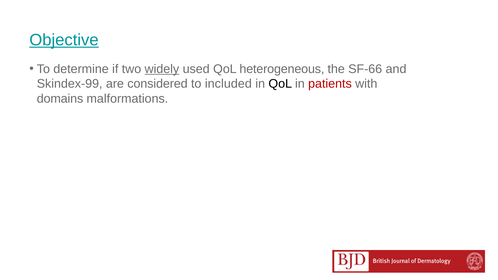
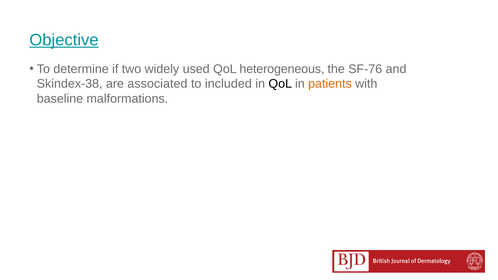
widely underline: present -> none
SF-66: SF-66 -> SF-76
Skindex-99: Skindex-99 -> Skindex-38
considered: considered -> associated
patients colour: red -> orange
domains: domains -> baseline
